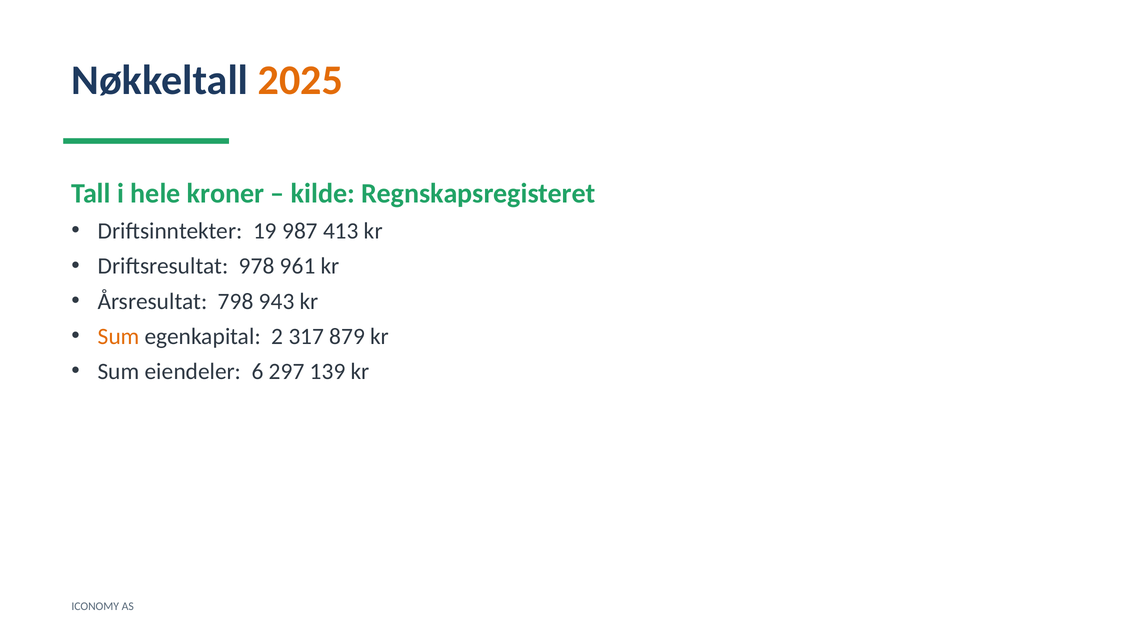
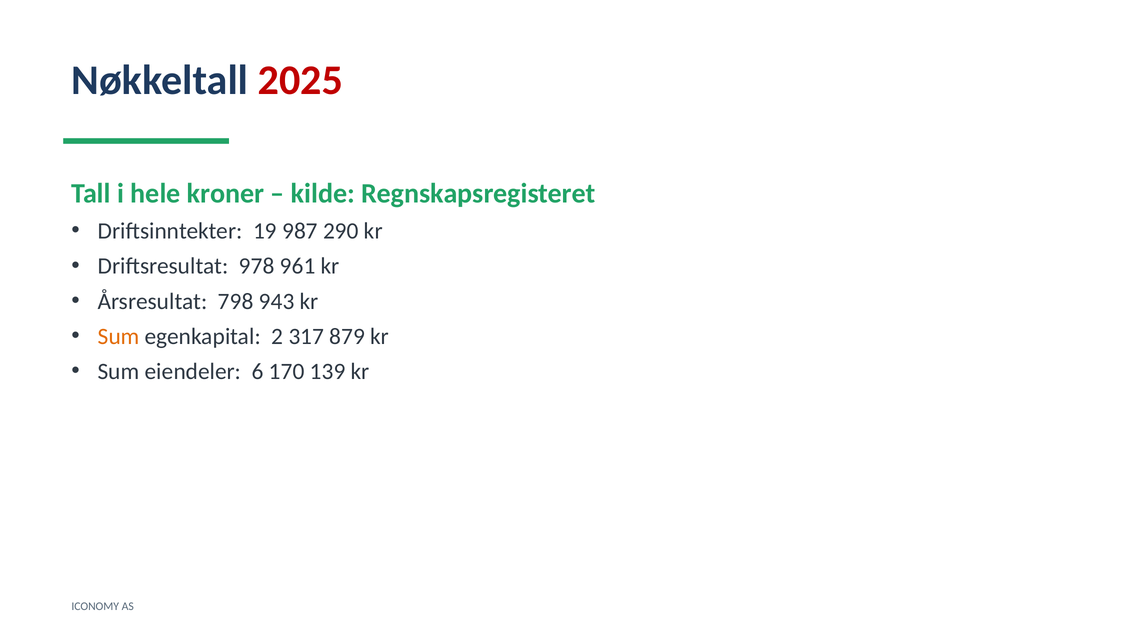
2025 colour: orange -> red
413: 413 -> 290
297: 297 -> 170
